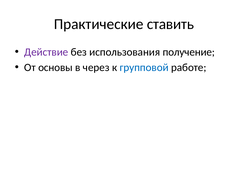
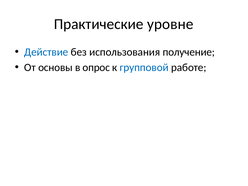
ставить: ставить -> уровне
Действие colour: purple -> blue
через: через -> опрос
